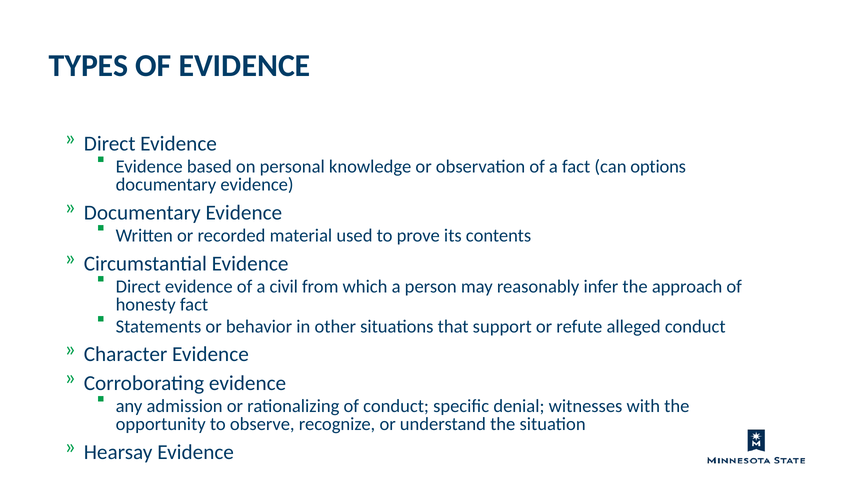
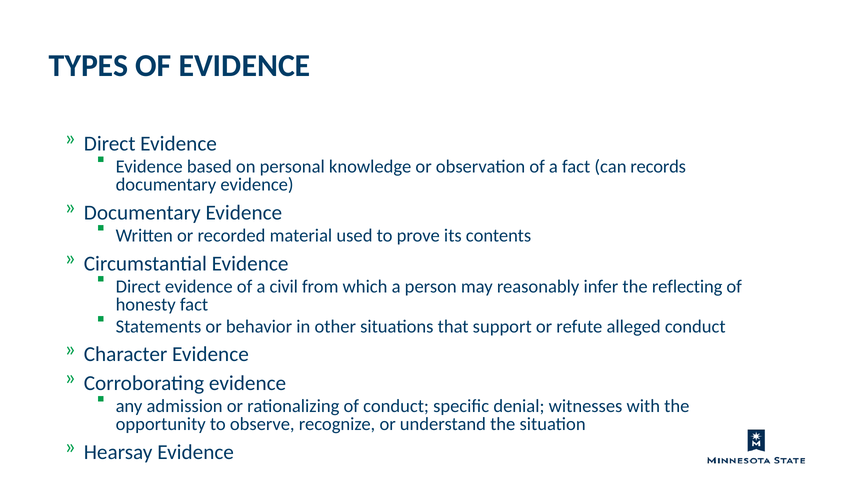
options: options -> records
approach: approach -> reflecting
